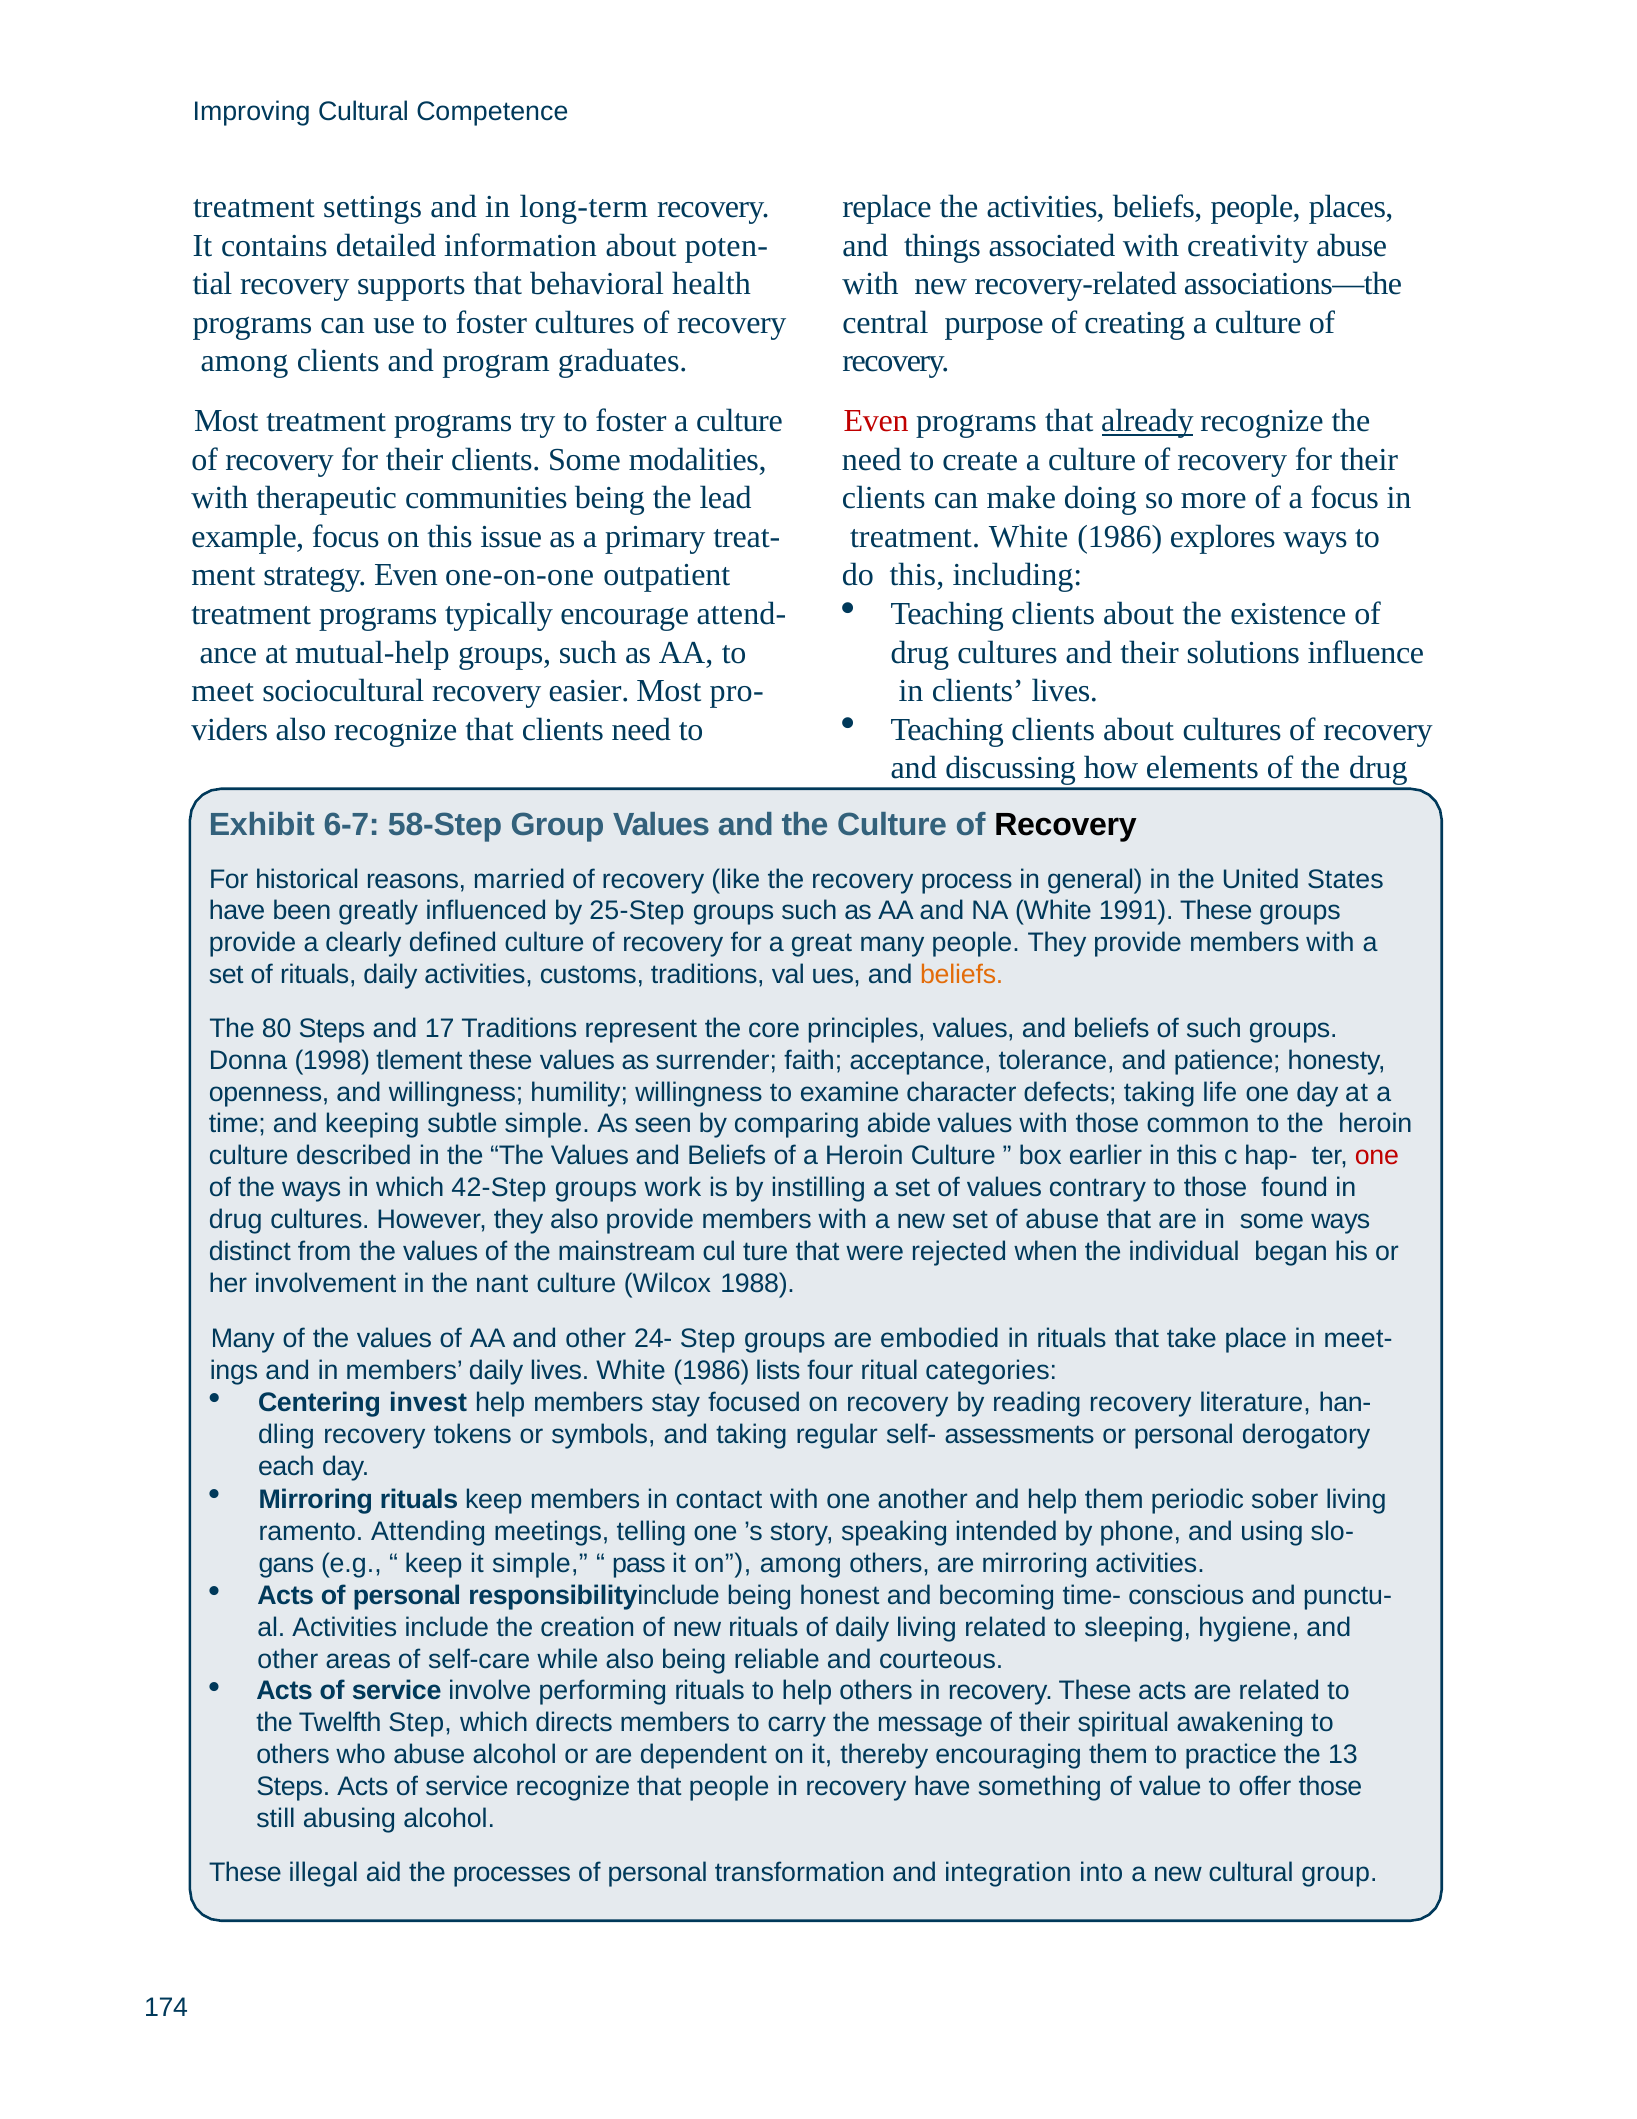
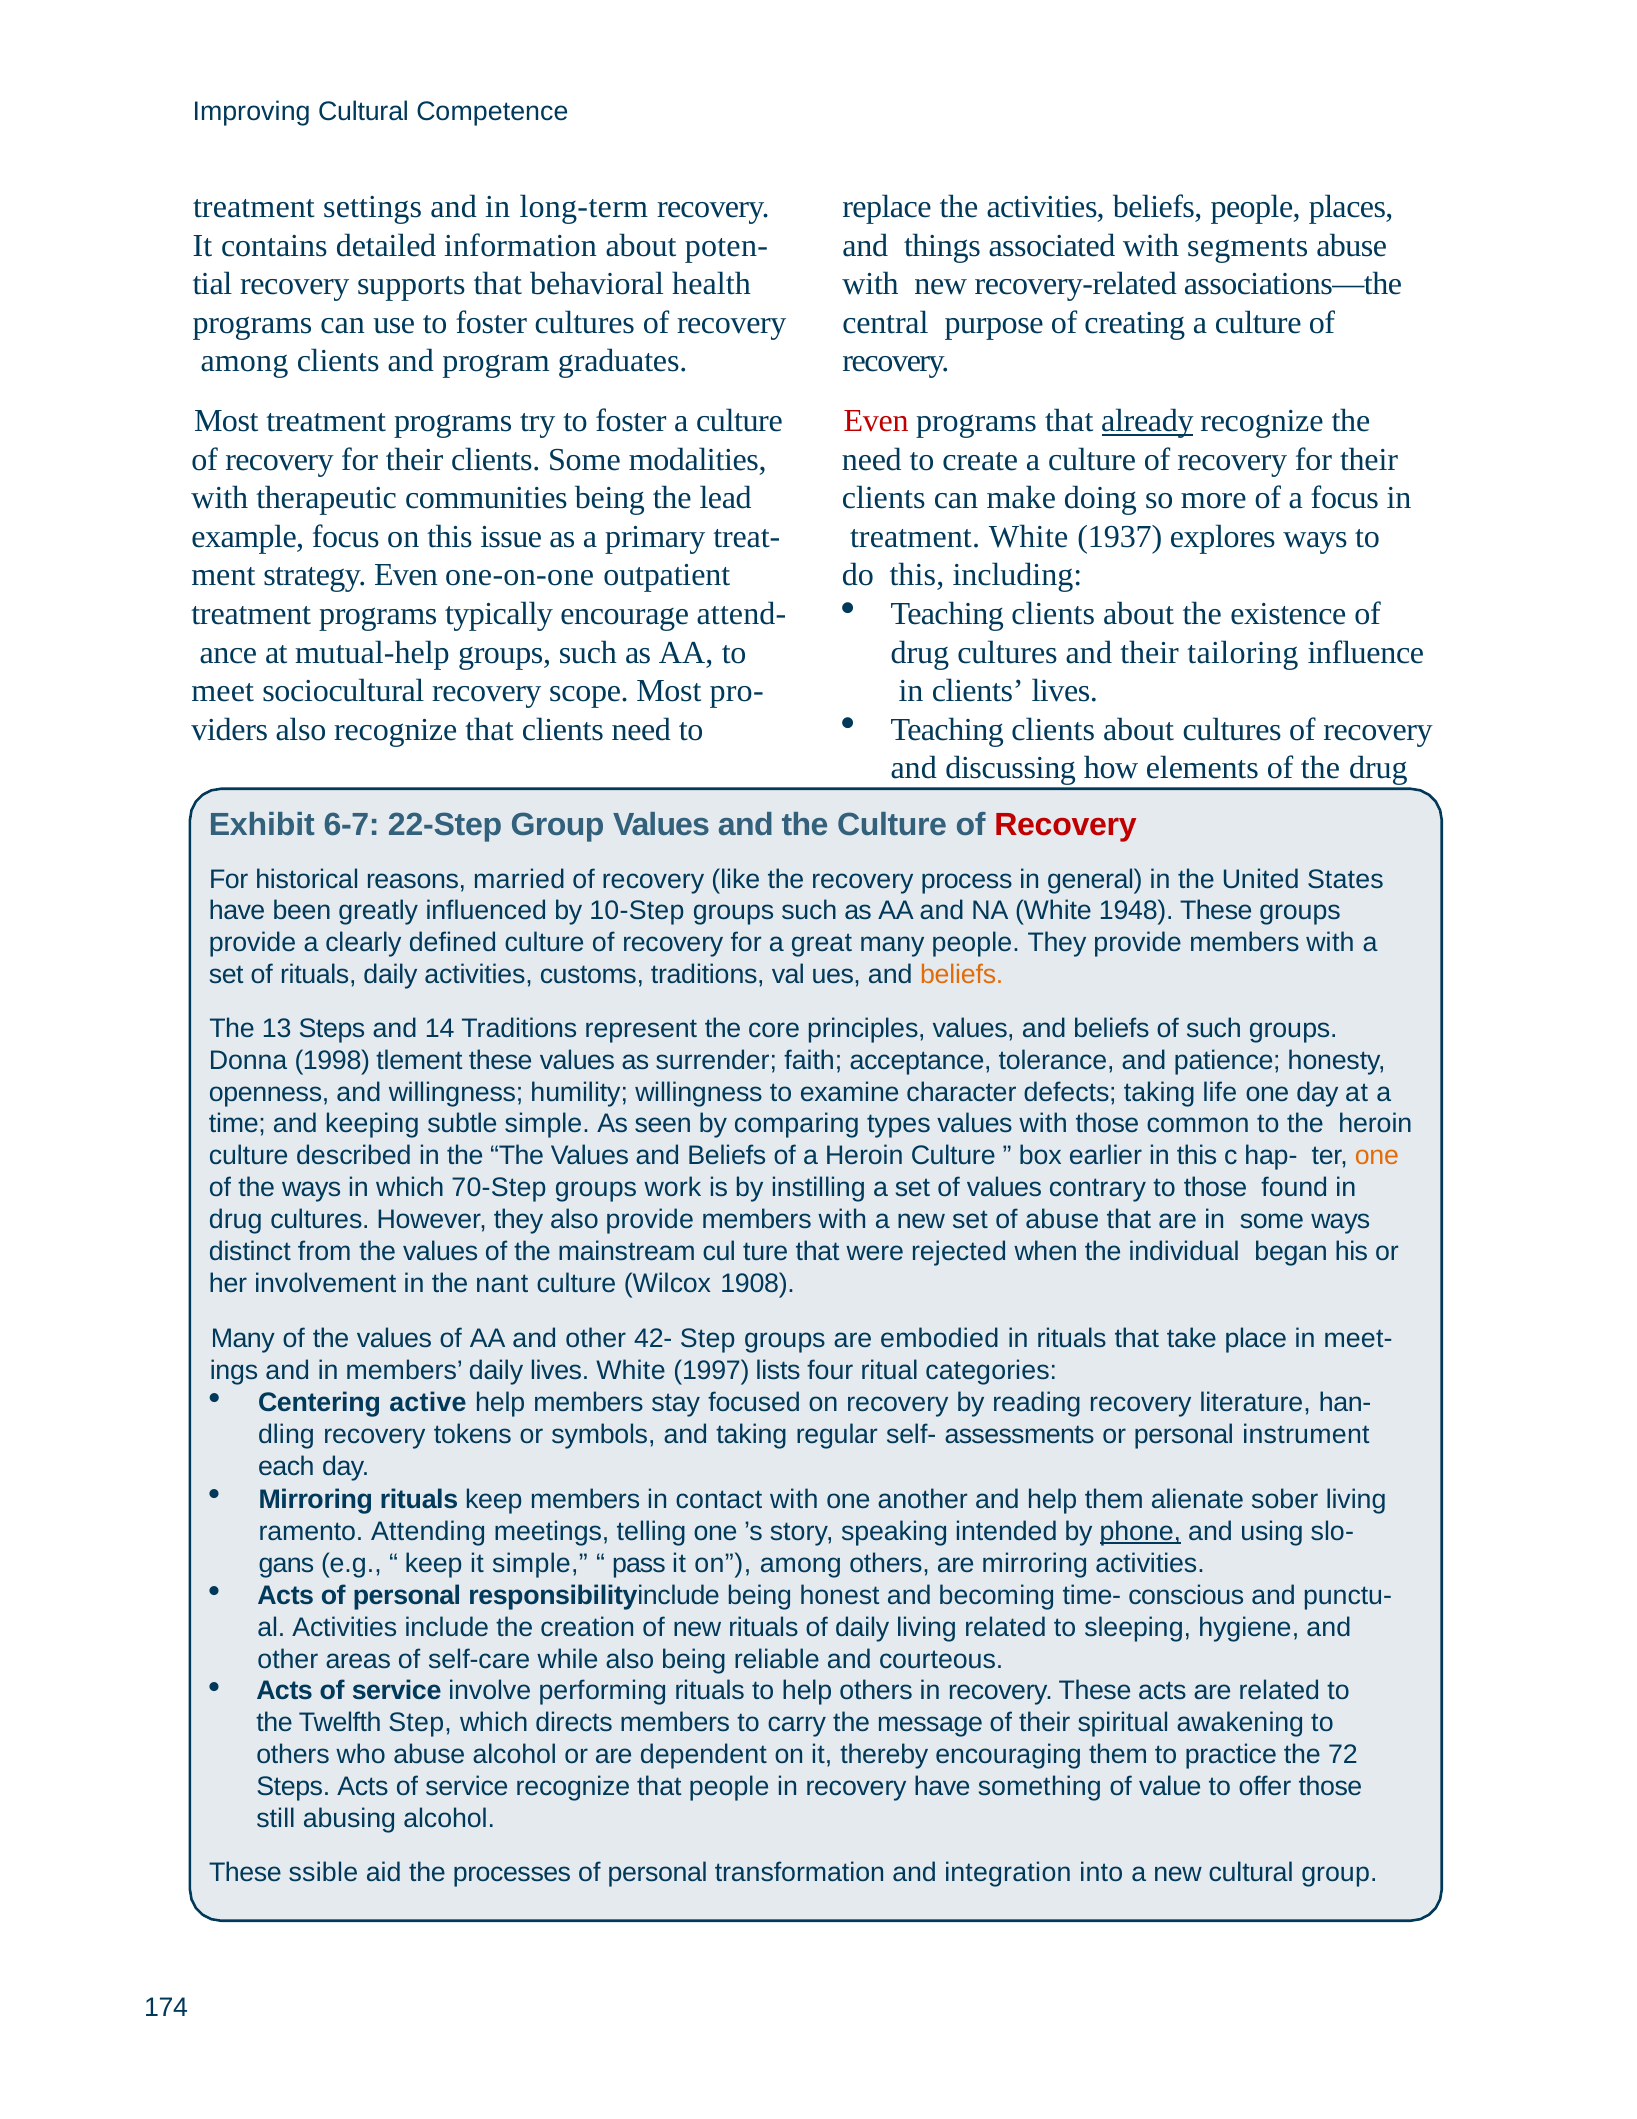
creativity: creativity -> segments
treatment White 1986: 1986 -> 1937
solutions: solutions -> tailoring
easier: easier -> scope
58-Step: 58-Step -> 22-Step
Recovery at (1066, 824) colour: black -> red
25-Step: 25-Step -> 10-Step
1991: 1991 -> 1948
80: 80 -> 13
17: 17 -> 14
abide: abide -> types
one at (1377, 1156) colour: red -> orange
42-Step: 42-Step -> 70-Step
1988: 1988 -> 1908
24-: 24- -> 42-
lives White 1986: 1986 -> 1997
invest: invest -> active
derogatory: derogatory -> instrument
periodic: periodic -> alienate
phone underline: none -> present
13: 13 -> 72
illegal: illegal -> ssible
